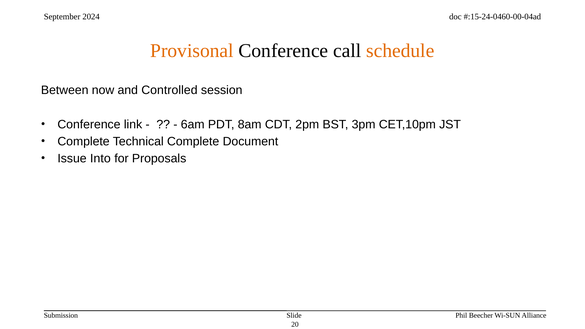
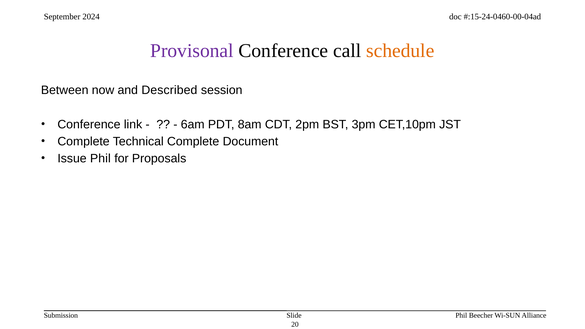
Provisonal colour: orange -> purple
Controlled: Controlled -> Described
Issue Into: Into -> Phil
